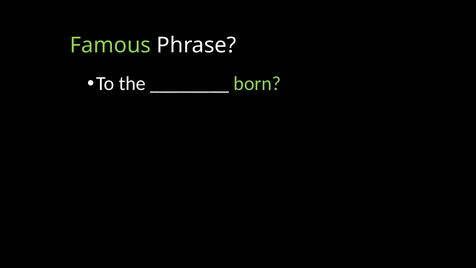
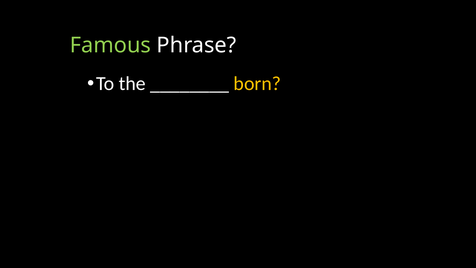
born colour: light green -> yellow
